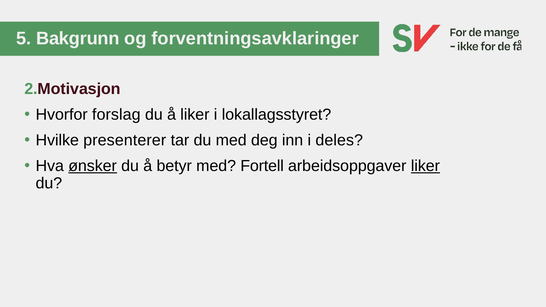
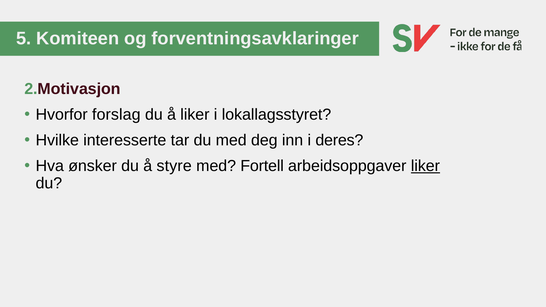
Bakgrunn: Bakgrunn -> Komiteen
presenterer: presenterer -> interesserte
deles: deles -> deres
ønsker underline: present -> none
betyr: betyr -> styre
